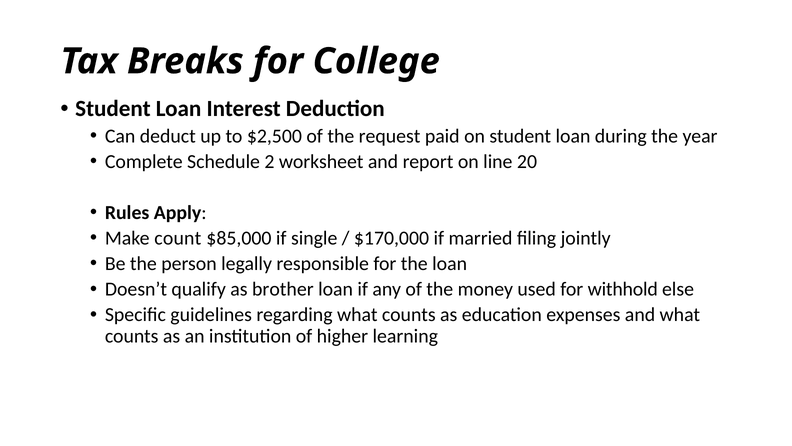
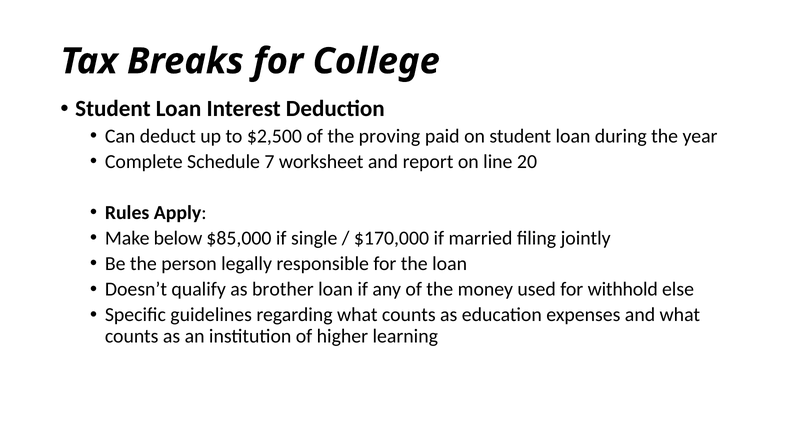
request: request -> proving
2: 2 -> 7
count: count -> below
